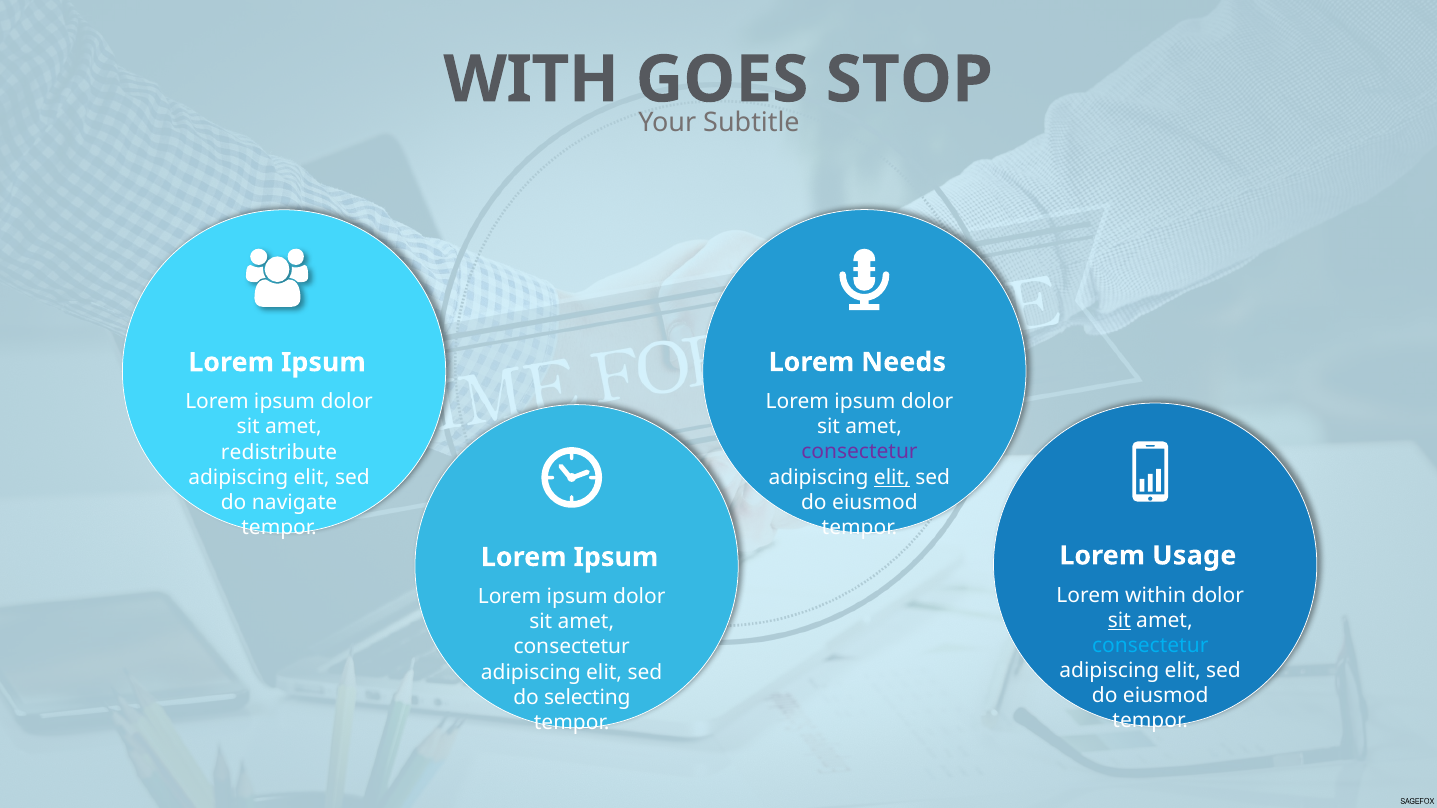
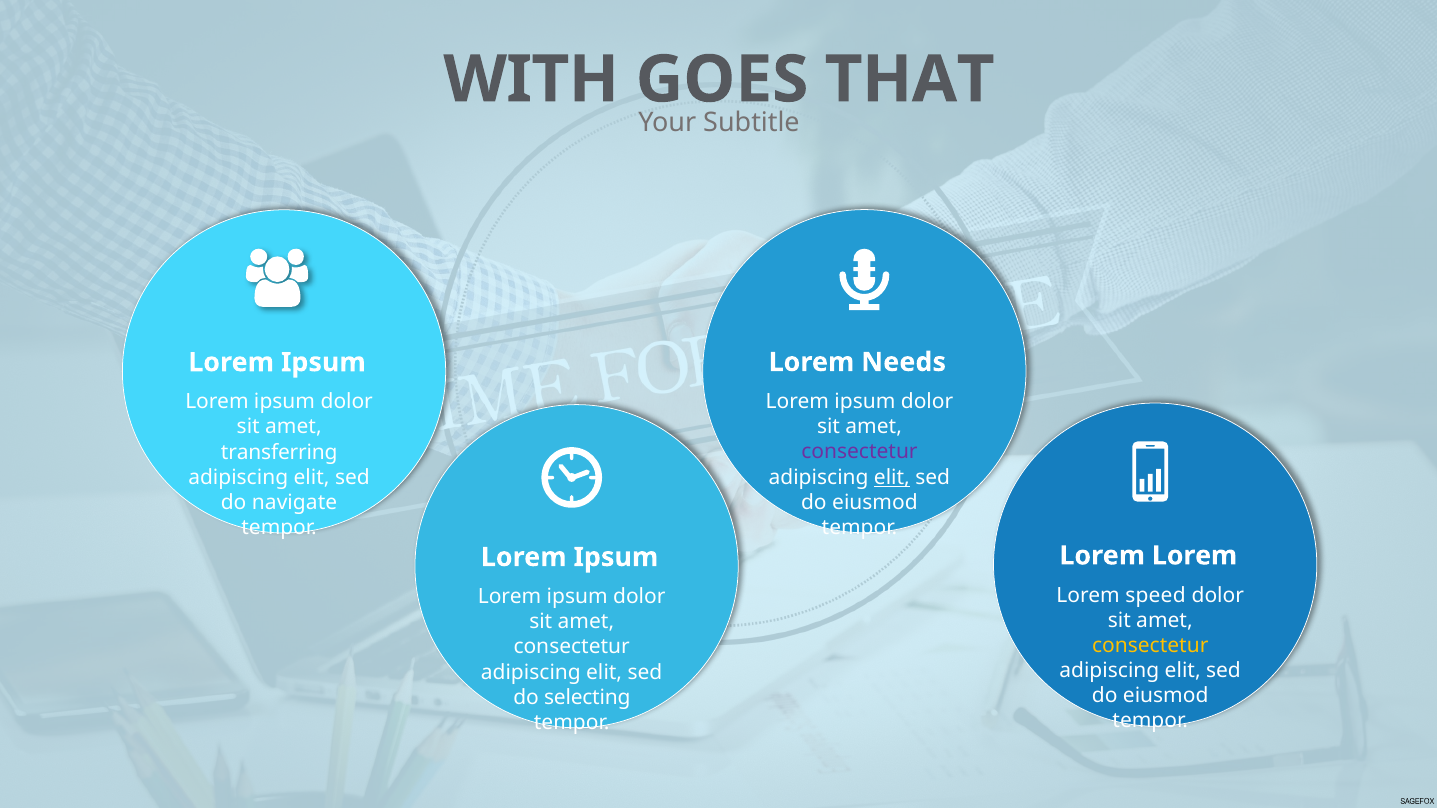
STOP: STOP -> THAT
redistribute: redistribute -> transferring
Usage at (1194, 556): Usage -> Lorem
within: within -> speed
sit at (1119, 621) underline: present -> none
consectetur at (1150, 646) colour: light blue -> yellow
